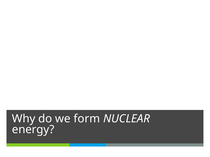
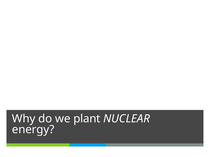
form: form -> plant
